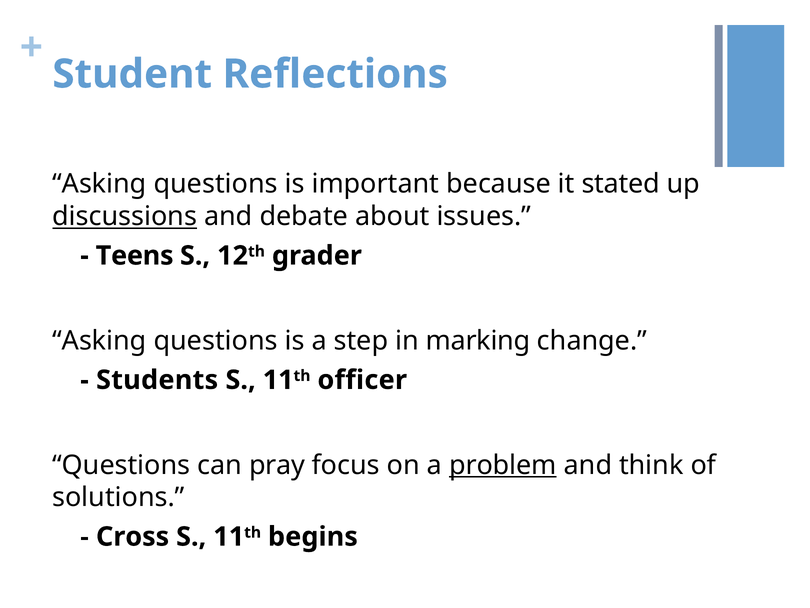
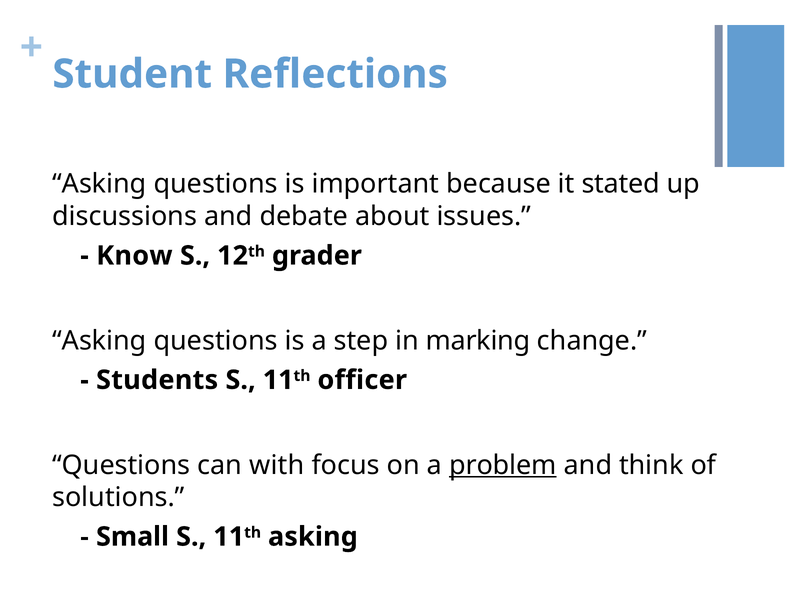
discussions underline: present -> none
Teens: Teens -> Know
pray: pray -> with
Cross: Cross -> Small
begins at (313, 536): begins -> asking
